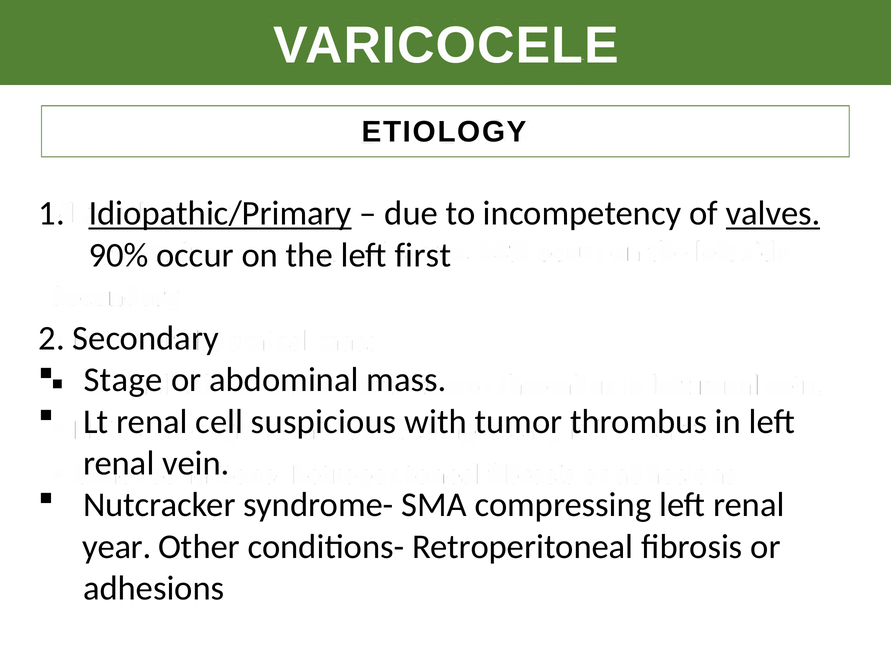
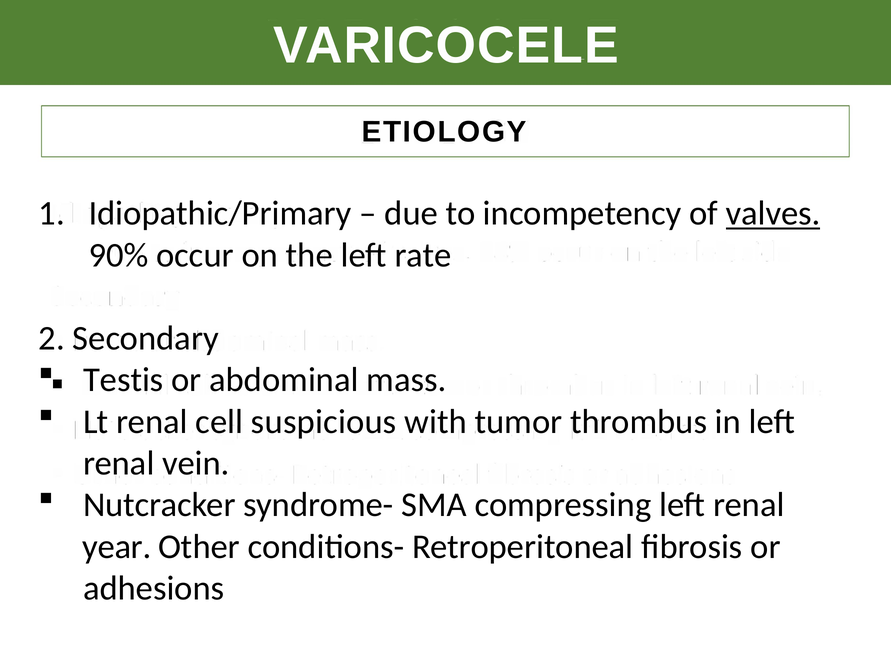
Idiopathic/Primary underline: present -> none
first: first -> rate
Stage: Stage -> Testis
